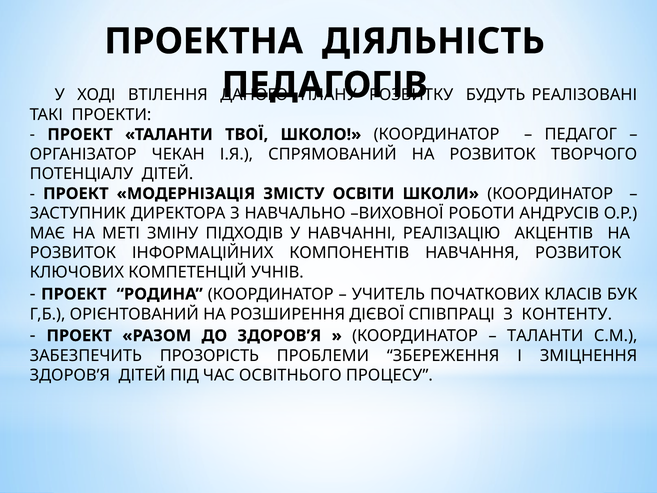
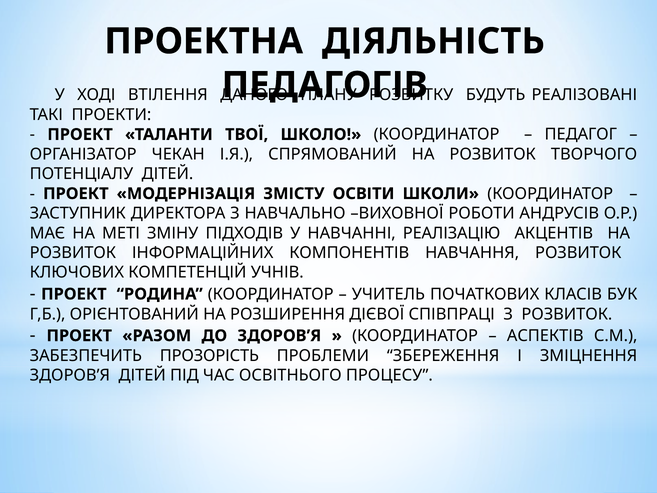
З КОНТЕНТУ: КОНТЕНТУ -> РОЗВИТОК
ТАЛАНТИ at (545, 336): ТАЛАНТИ -> АСПЕКТІВ
